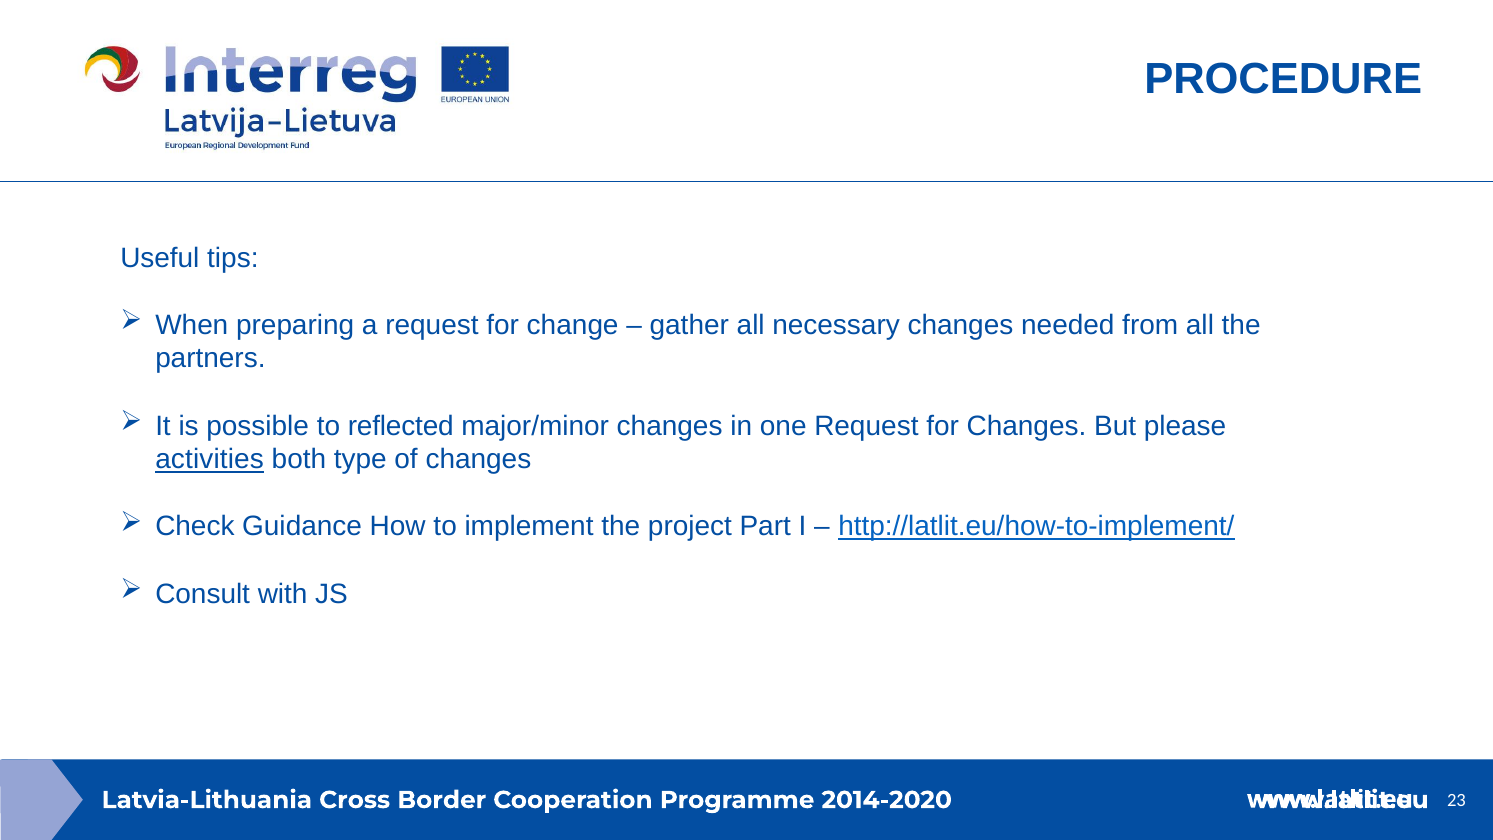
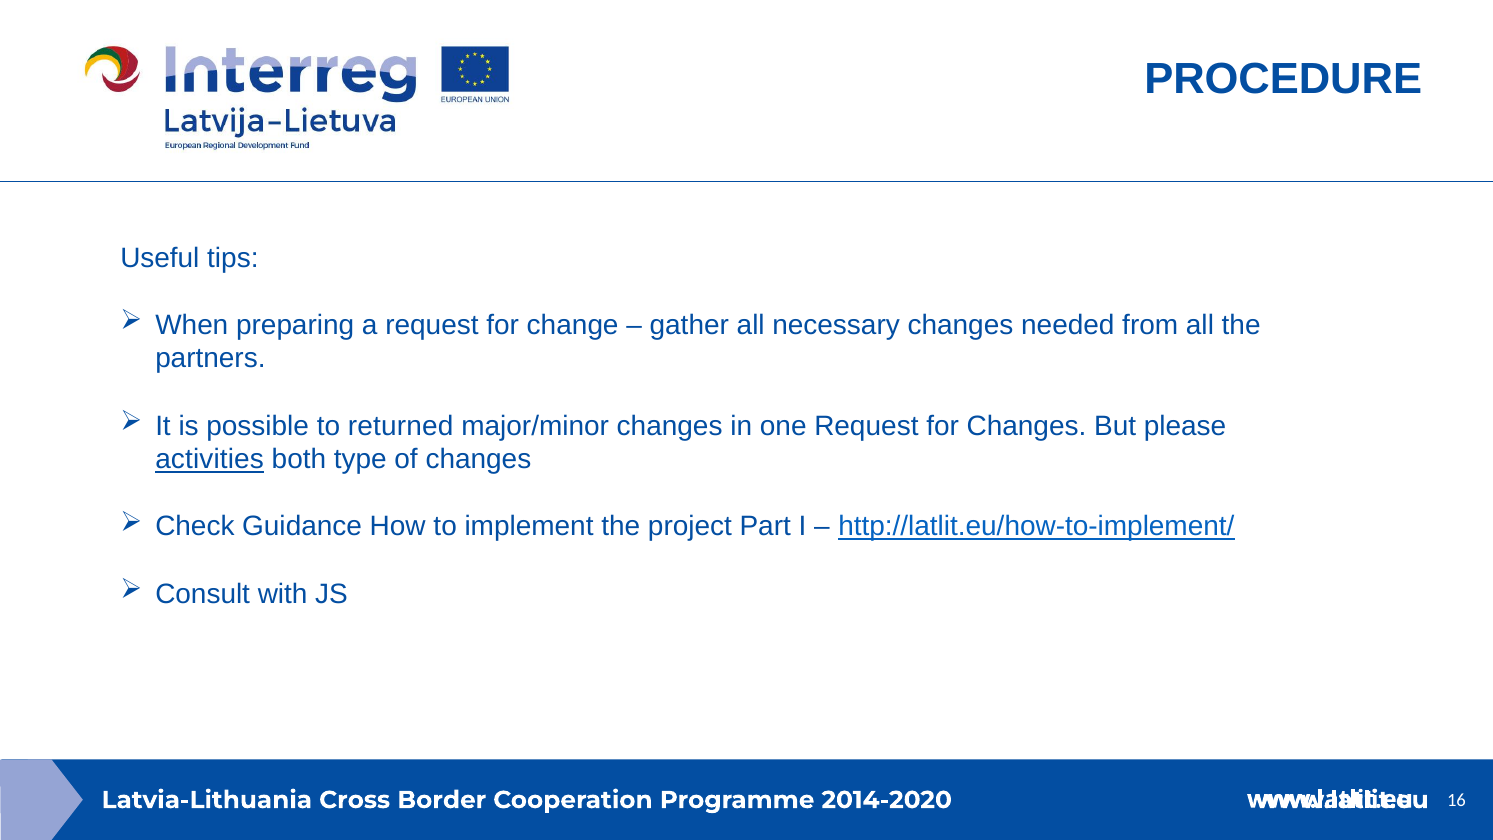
reflected: reflected -> returned
23: 23 -> 16
